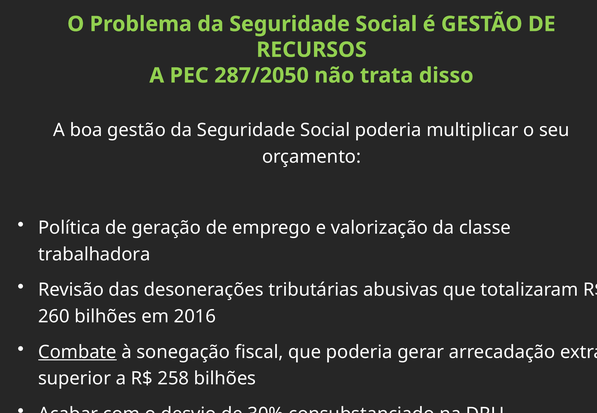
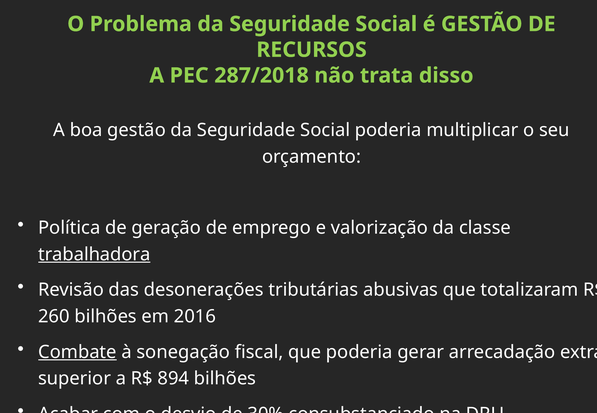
287/2050: 287/2050 -> 287/2018
trabalhadora underline: none -> present
258: 258 -> 894
